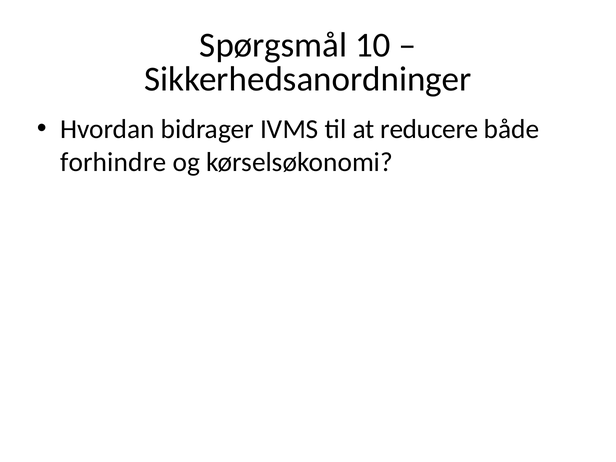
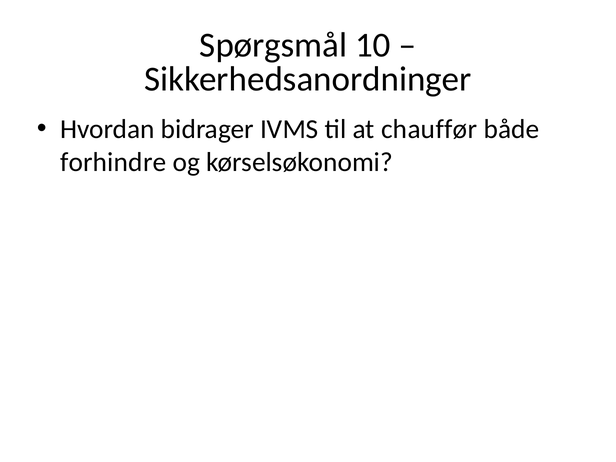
reducere: reducere -> chauffør
